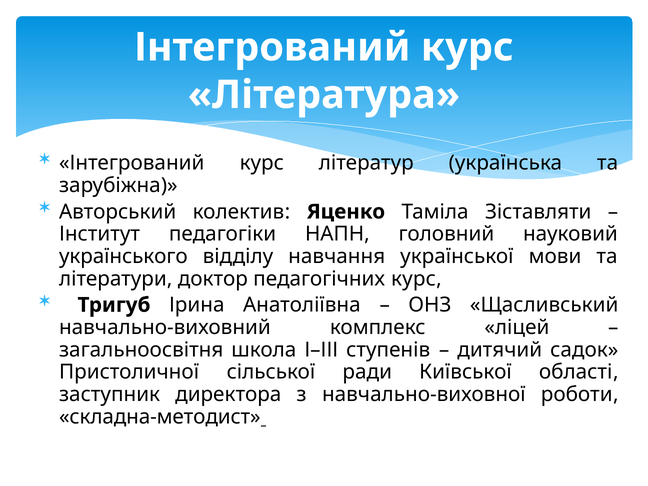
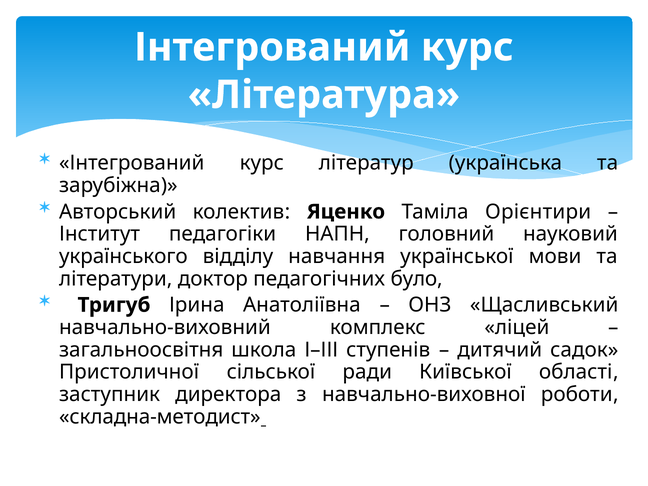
Зіставляти: Зіставляти -> Орієнтири
педагогічних курс: курс -> було
